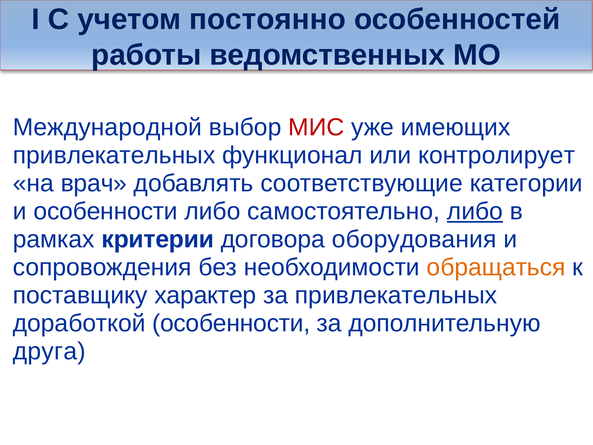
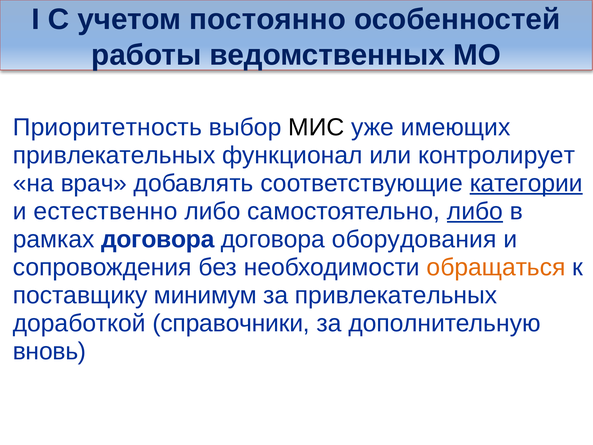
Международной: Международной -> Приоритетность
МИС colour: red -> black
категории underline: none -> present
и особенности: особенности -> естественно
рамках критерии: критерии -> договора
характер: характер -> минимум
доработкой особенности: особенности -> справочники
друга: друга -> вновь
